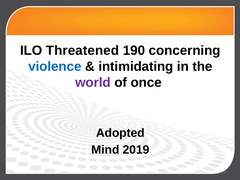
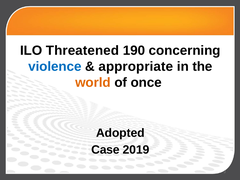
intimidating: intimidating -> appropriate
world colour: purple -> orange
Mind: Mind -> Case
